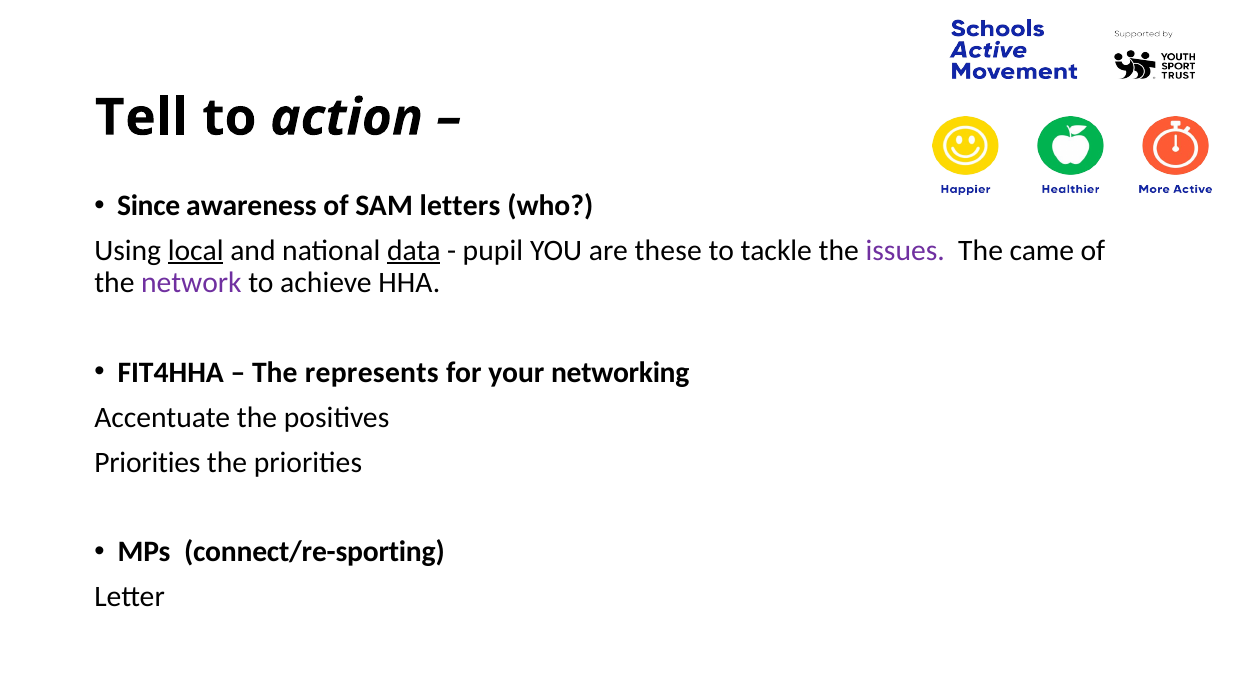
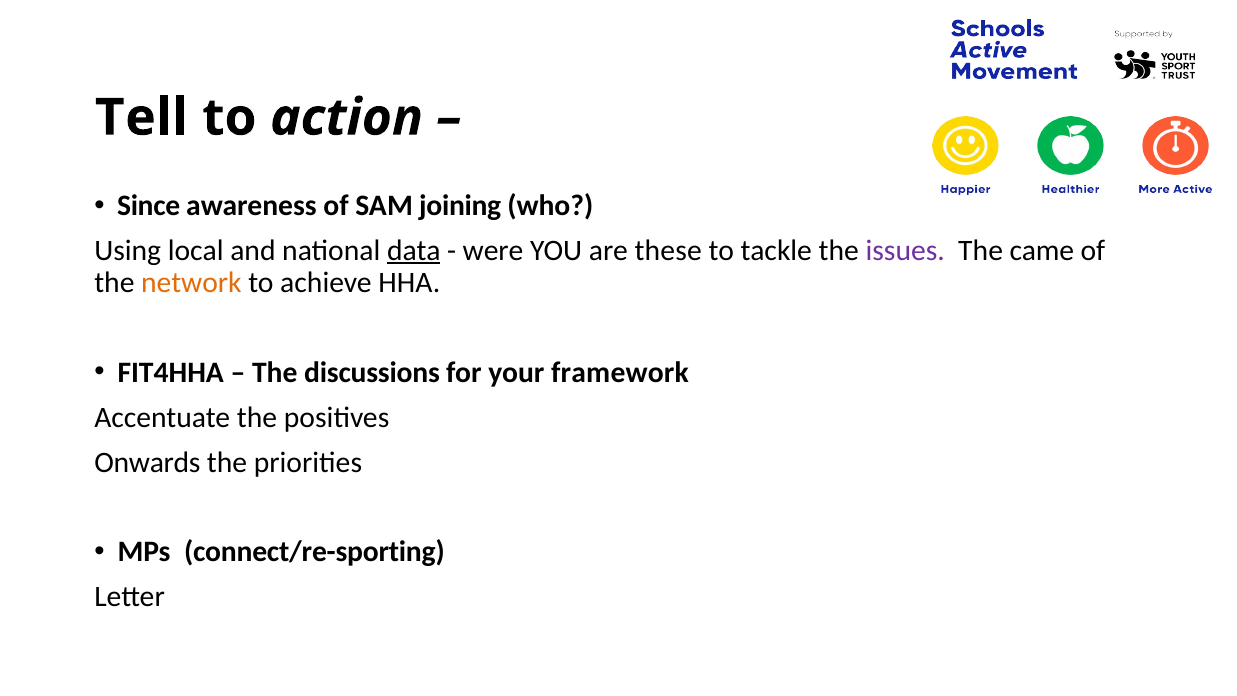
letters: letters -> joining
local underline: present -> none
pupil: pupil -> were
network colour: purple -> orange
represents: represents -> discussions
networking: networking -> framework
Priorities at (147, 462): Priorities -> Onwards
